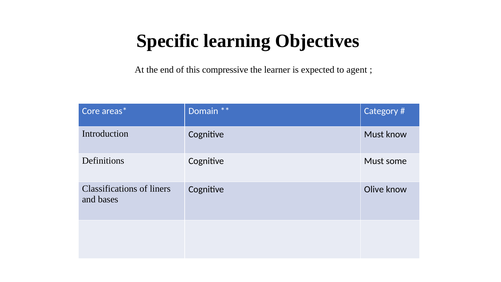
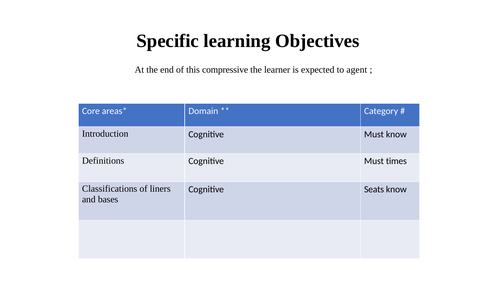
some: some -> times
Olive: Olive -> Seats
